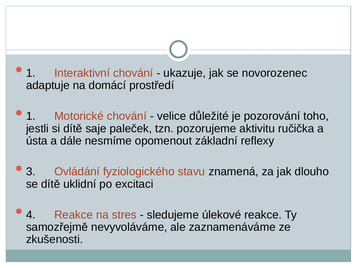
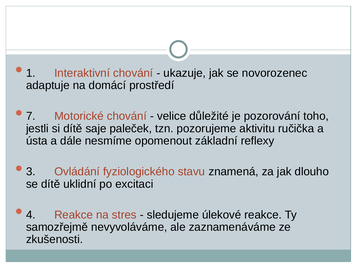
1 at (31, 116): 1 -> 7
